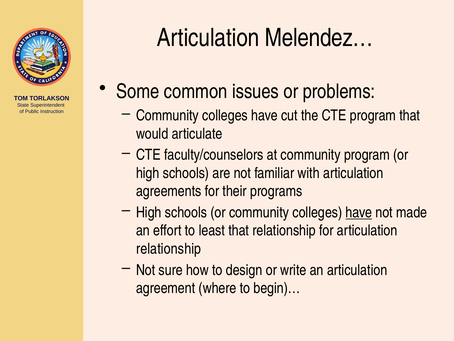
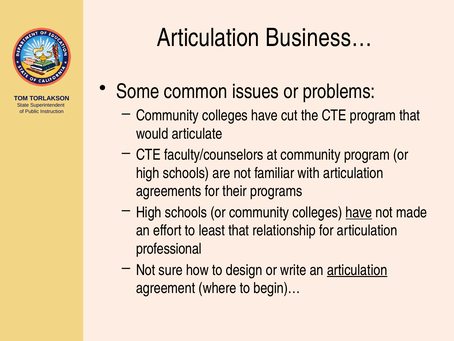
Melendez…: Melendez… -> Business…
relationship at (169, 248): relationship -> professional
articulation at (357, 270) underline: none -> present
